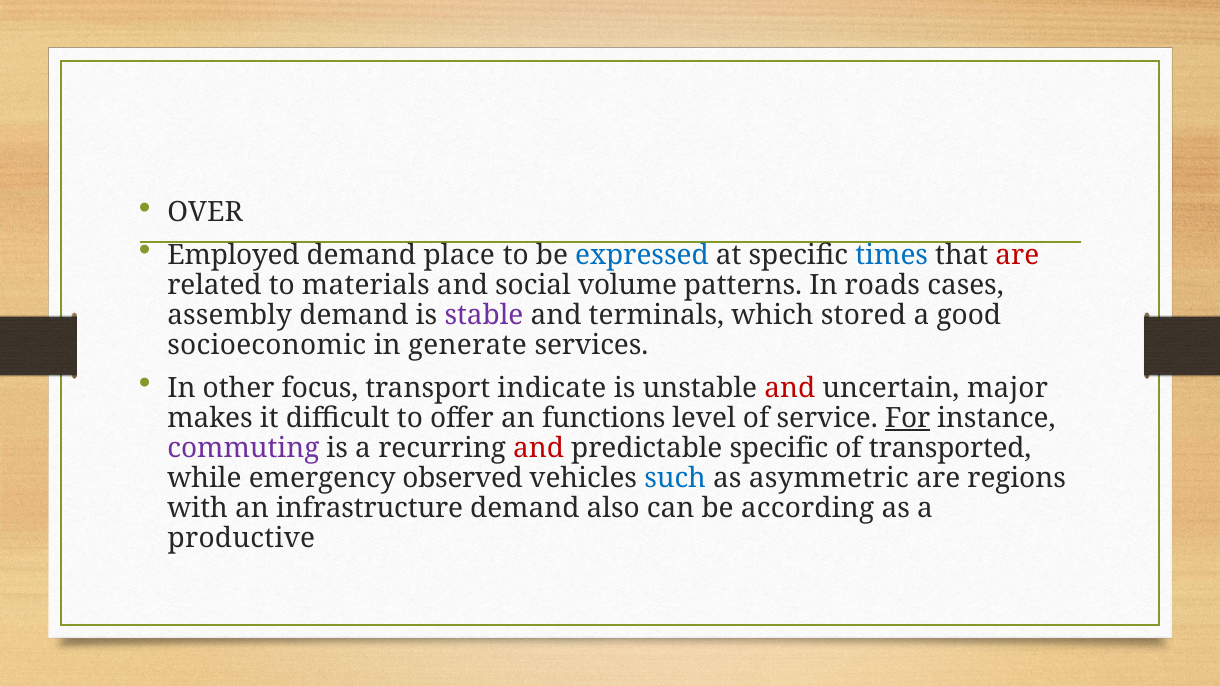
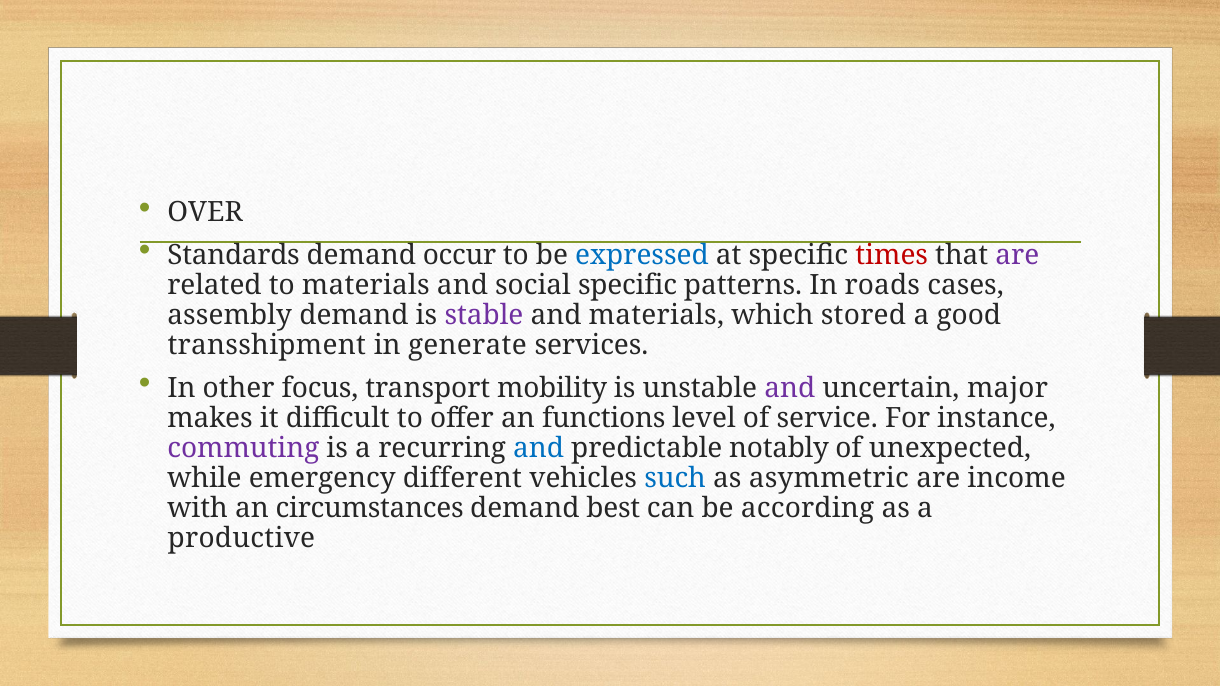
Employed: Employed -> Standards
place: place -> occur
times colour: blue -> red
are at (1017, 255) colour: red -> purple
social volume: volume -> specific
and terminals: terminals -> materials
socioeconomic: socioeconomic -> transshipment
indicate: indicate -> mobility
and at (790, 388) colour: red -> purple
For underline: present -> none
and at (539, 448) colour: red -> blue
predictable specific: specific -> notably
transported: transported -> unexpected
observed: observed -> different
regions: regions -> income
infrastructure: infrastructure -> circumstances
also: also -> best
